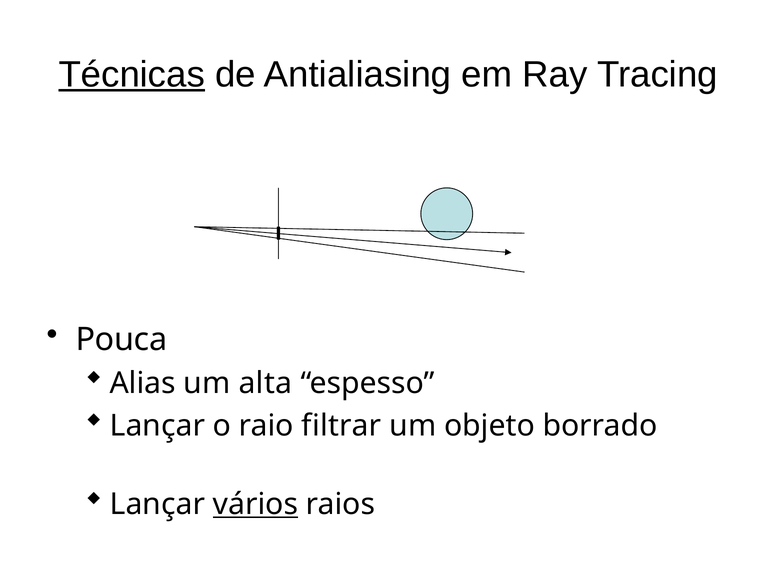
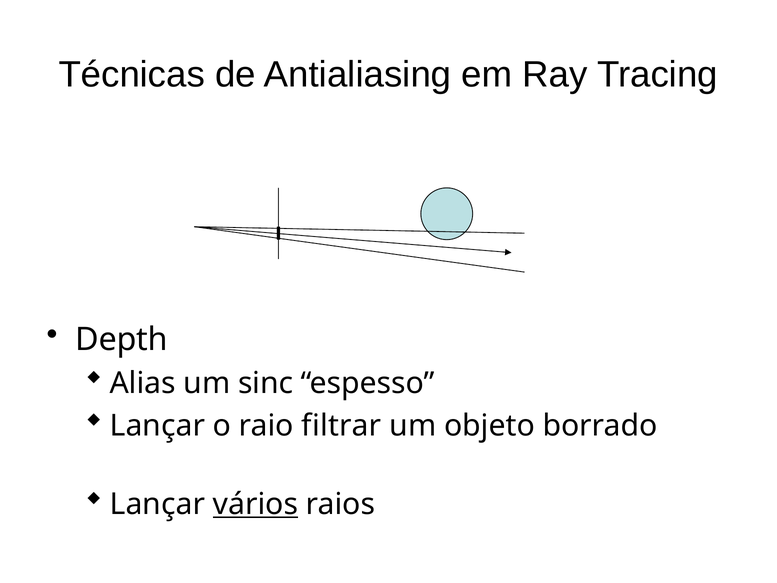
Técnicas underline: present -> none
Pouca: Pouca -> Depth
alta: alta -> sinc
